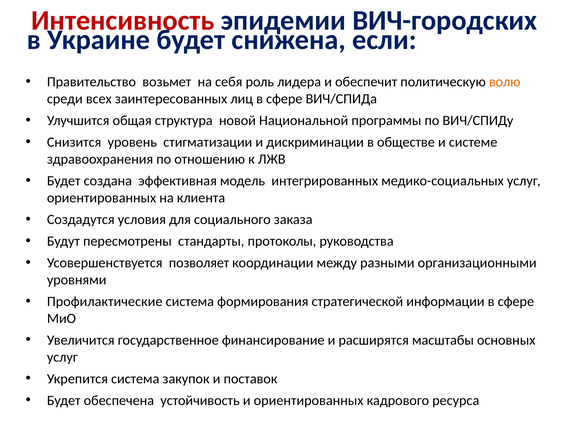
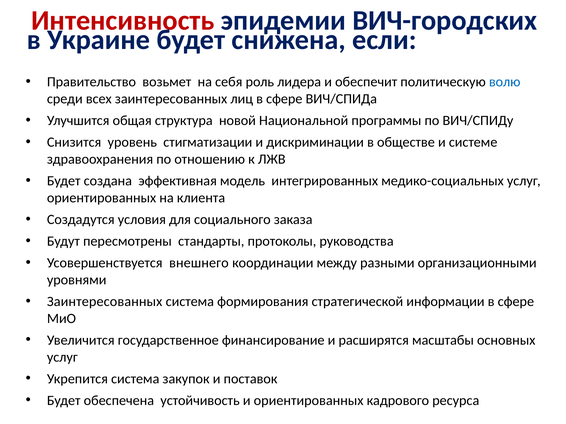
волю colour: orange -> blue
позволяет: позволяет -> внешнего
Профилактические at (105, 302): Профилактические -> Заинтересованных
